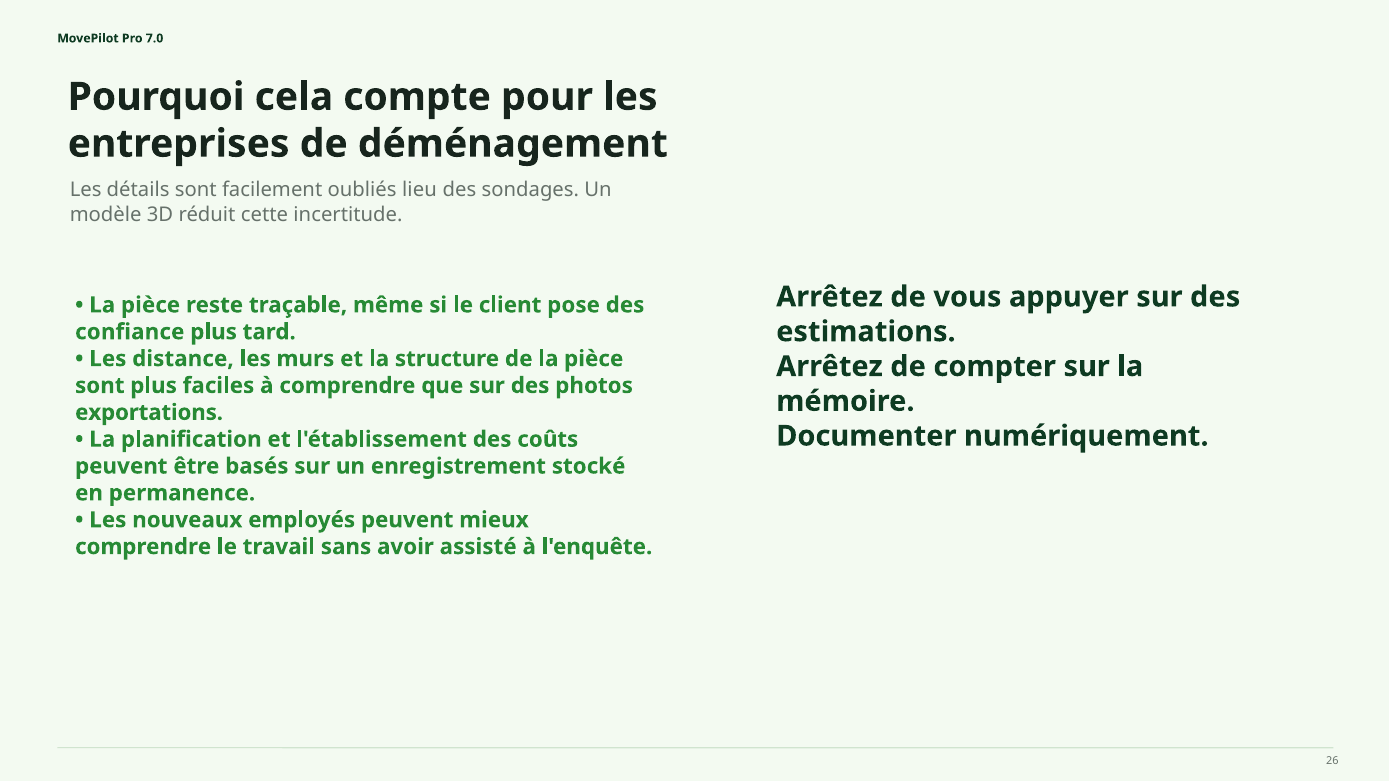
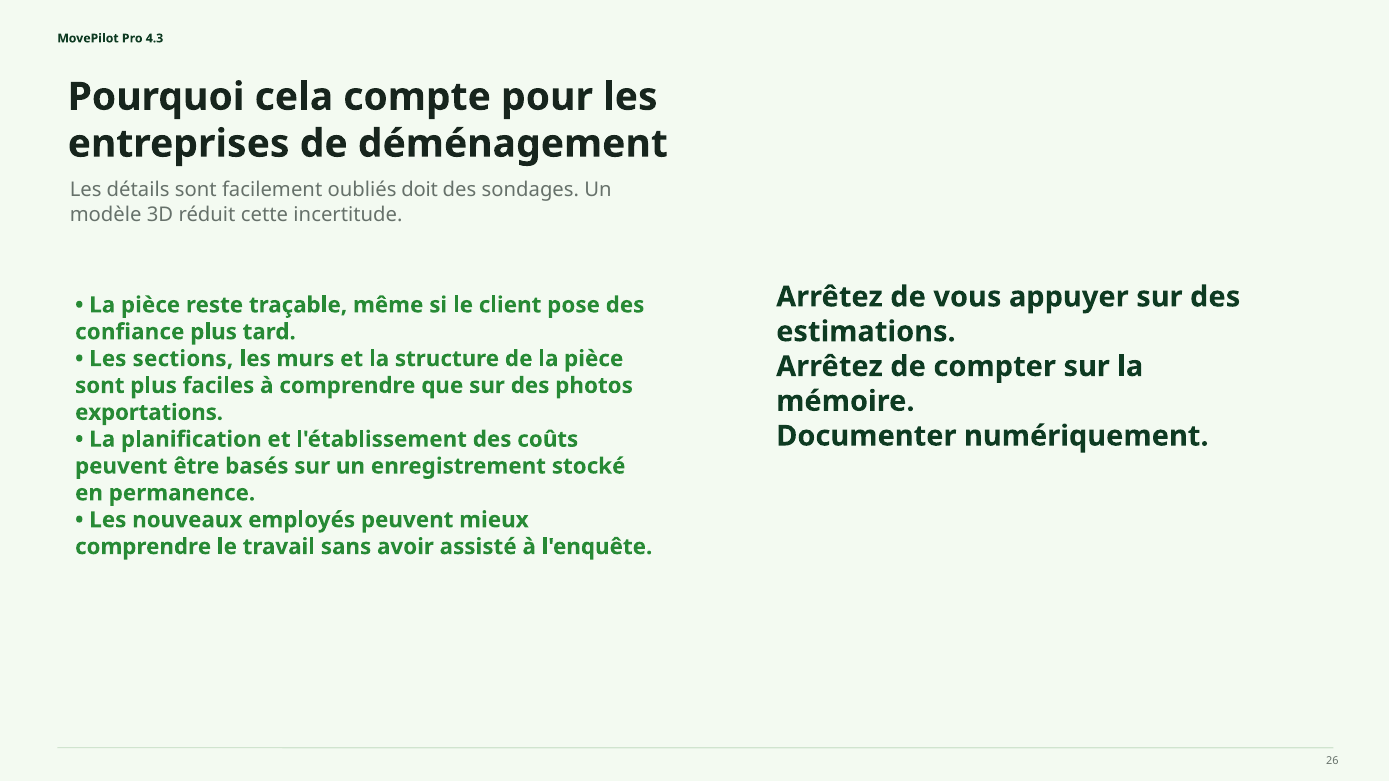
7.0: 7.0 -> 4.3
lieu: lieu -> doit
distance: distance -> sections
